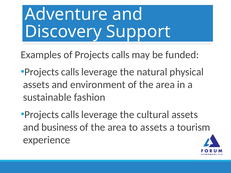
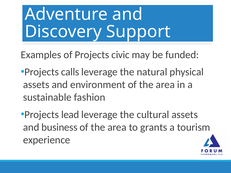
of Projects calls: calls -> civic
calls at (70, 115): calls -> lead
to assets: assets -> grants
